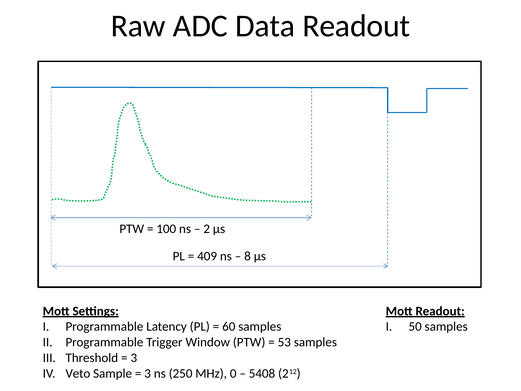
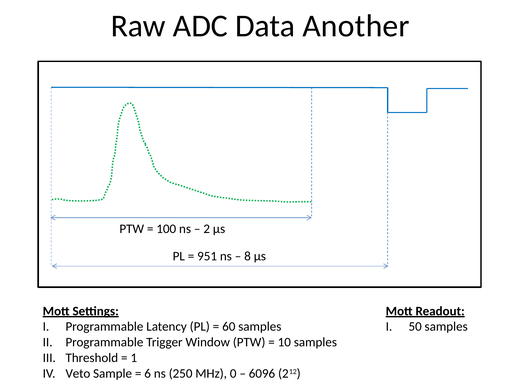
Data Readout: Readout -> Another
409: 409 -> 951
53: 53 -> 10
3 at (134, 358): 3 -> 1
3 at (148, 373): 3 -> 6
5408: 5408 -> 6096
